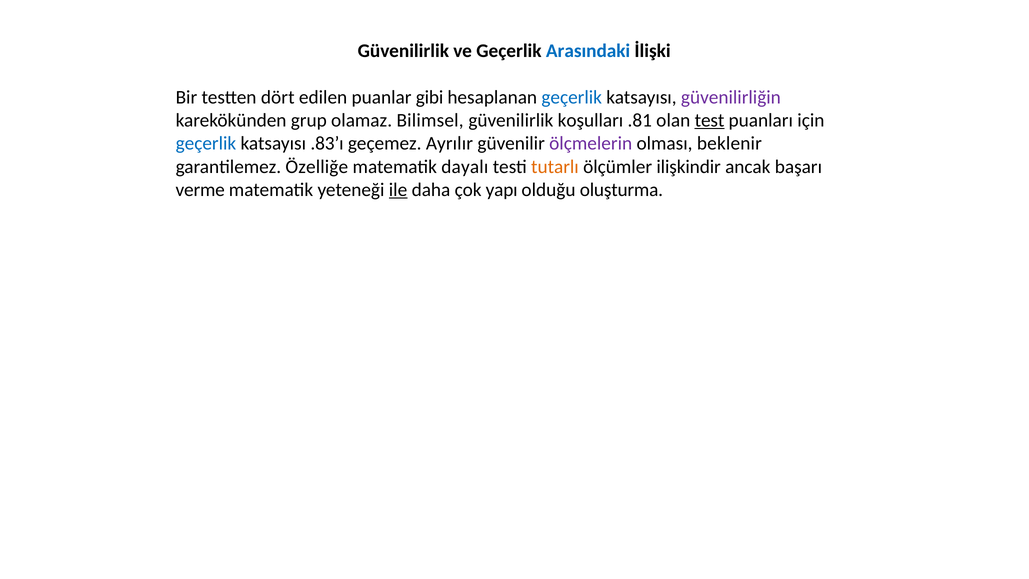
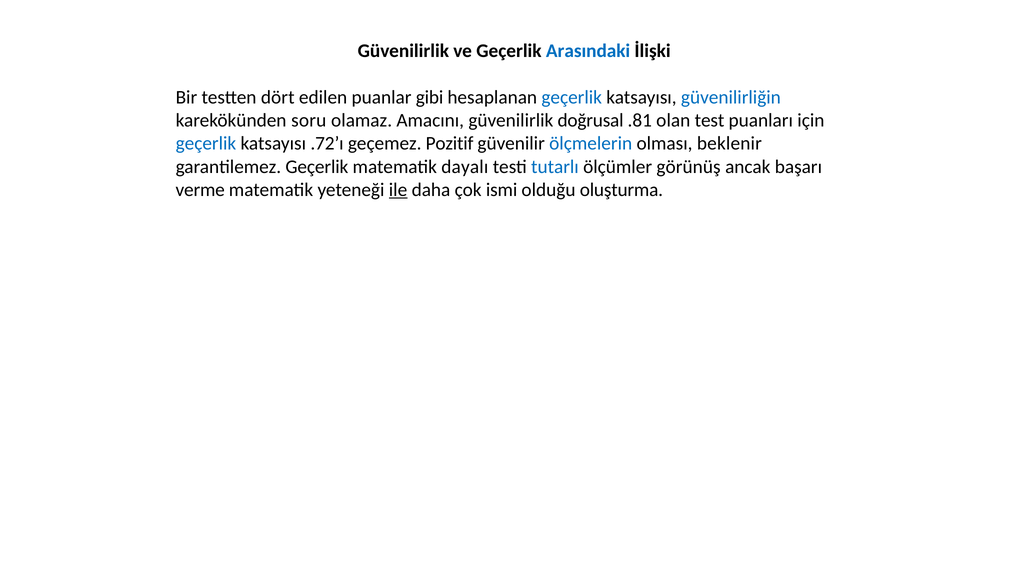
güvenilirliğin colour: purple -> blue
grup: grup -> soru
Bilimsel: Bilimsel -> Amacını
koşulları: koşulları -> doğrusal
test underline: present -> none
.83’ı: .83’ı -> .72’ı
Ayrılır: Ayrılır -> Pozitif
ölçmelerin colour: purple -> blue
garantilemez Özelliğe: Özelliğe -> Geçerlik
tutarlı colour: orange -> blue
ilişkindir: ilişkindir -> görünüş
yapı: yapı -> ismi
